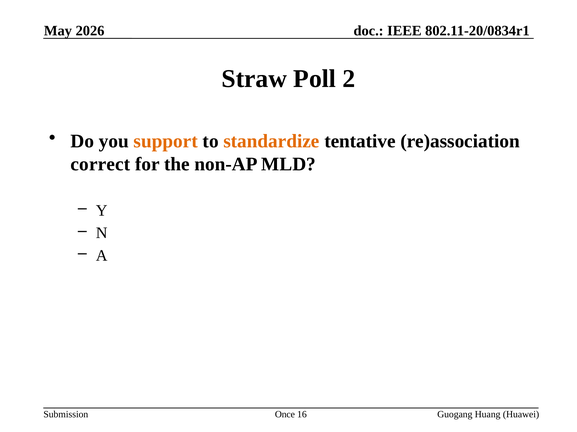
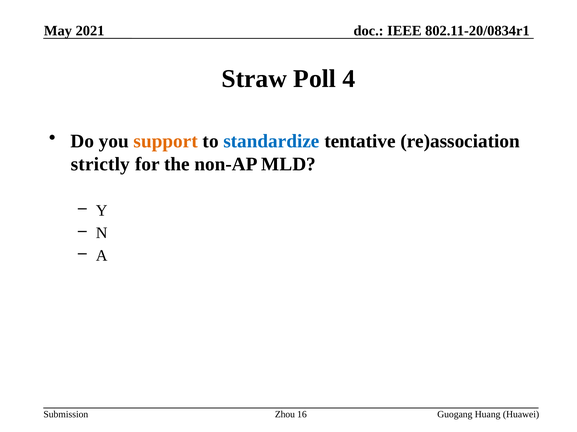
2026: 2026 -> 2021
2: 2 -> 4
standardize colour: orange -> blue
correct: correct -> strictly
Once: Once -> Zhou
